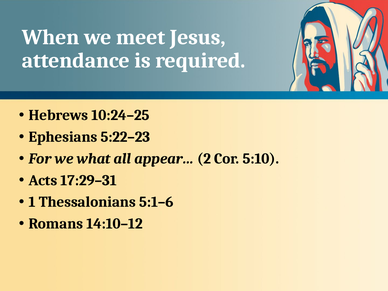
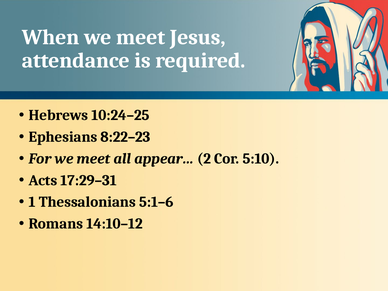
5:22–23: 5:22–23 -> 8:22–23
For we what: what -> meet
